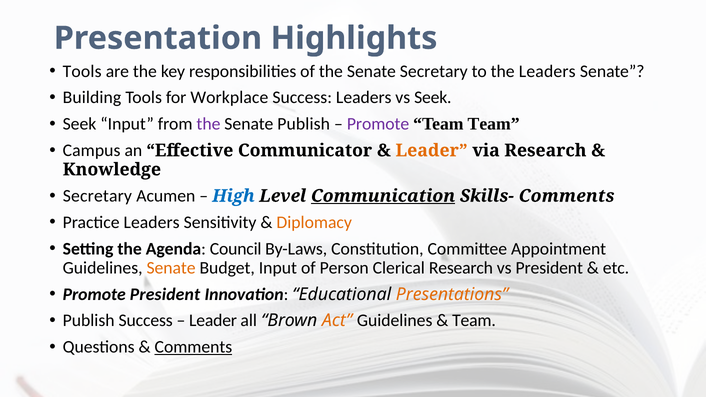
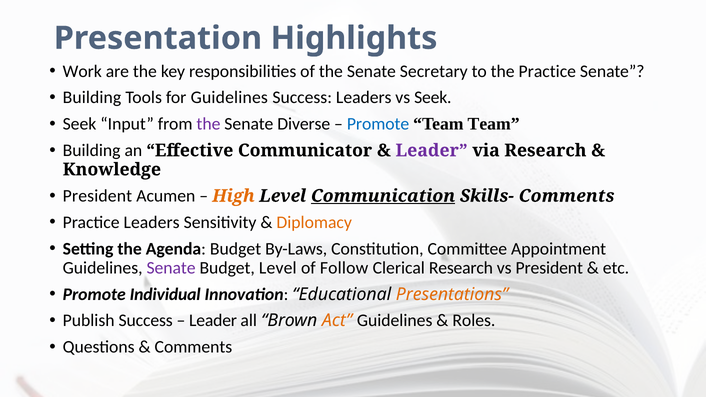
Tools at (82, 71): Tools -> Work
the Leaders: Leaders -> Practice
for Workplace: Workplace -> Guidelines
Senate Publish: Publish -> Diverse
Promote at (378, 124) colour: purple -> blue
Campus at (92, 151): Campus -> Building
Leader at (432, 151) colour: orange -> purple
Secretary at (97, 196): Secretary -> President
High colour: blue -> orange
Agenda Council: Council -> Budget
Senate at (171, 268) colour: orange -> purple
Budget Input: Input -> Level
of Person: Person -> Follow
Promote President: President -> Individual
Team at (474, 321): Team -> Roles
Comments at (193, 347) underline: present -> none
